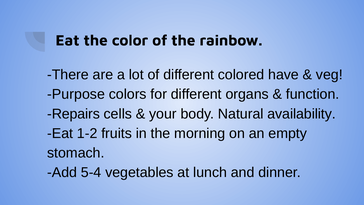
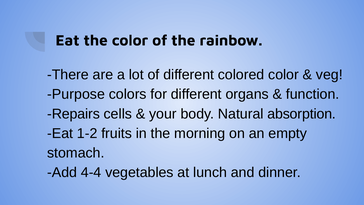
colored have: have -> color
availability: availability -> absorption
5-4: 5-4 -> 4-4
